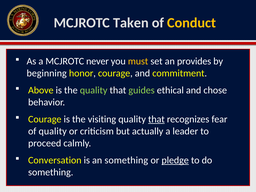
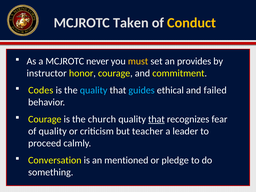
beginning: beginning -> instructor
Above: Above -> Codes
quality at (94, 90) colour: light green -> light blue
guides colour: light green -> light blue
chose: chose -> failed
visiting: visiting -> church
actually: actually -> teacher
an something: something -> mentioned
pledge underline: present -> none
